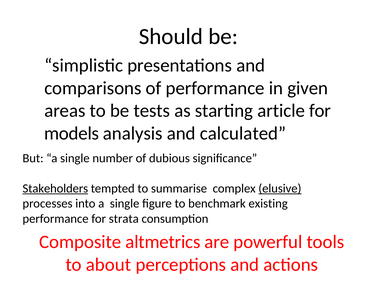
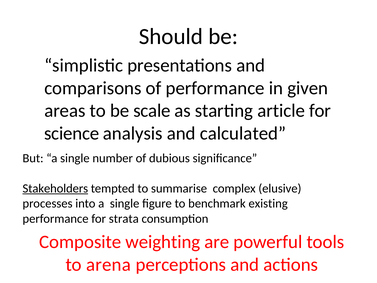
tests: tests -> scale
models: models -> science
elusive underline: present -> none
altmetrics: altmetrics -> weighting
about: about -> arena
